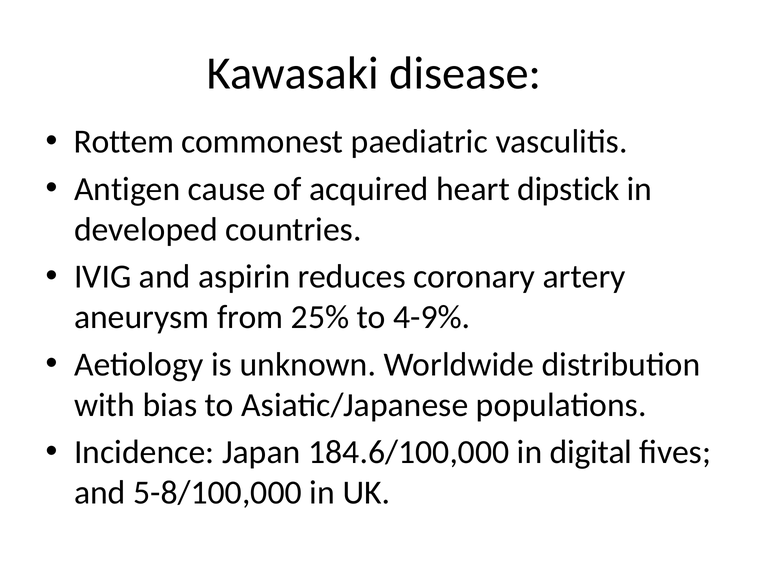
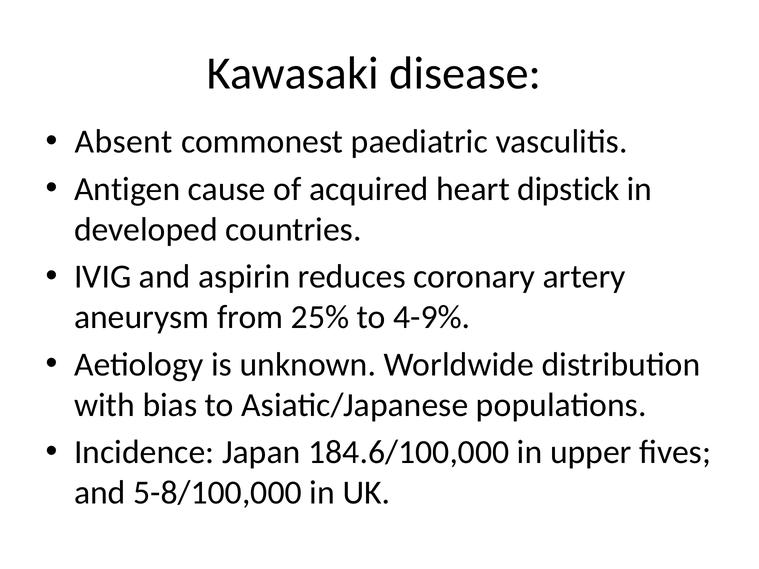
Rottem: Rottem -> Absent
digital: digital -> upper
